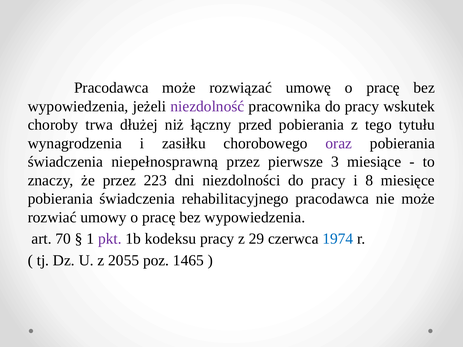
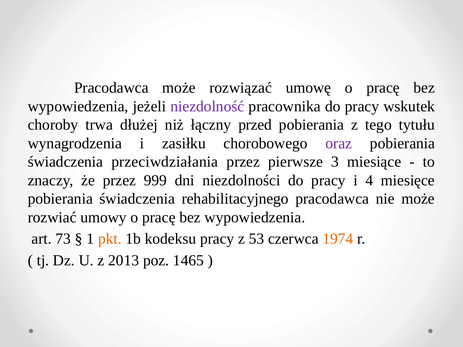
niepełnosprawną: niepełnosprawną -> przeciwdziałania
223: 223 -> 999
8: 8 -> 4
70: 70 -> 73
pkt colour: purple -> orange
29: 29 -> 53
1974 colour: blue -> orange
2055: 2055 -> 2013
